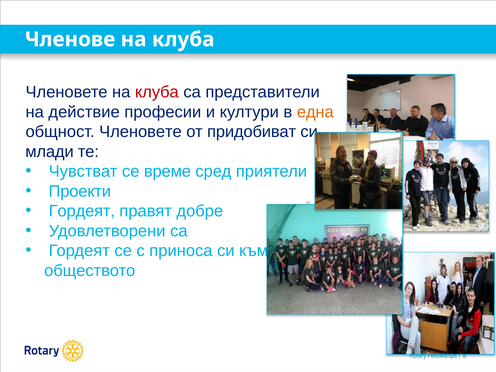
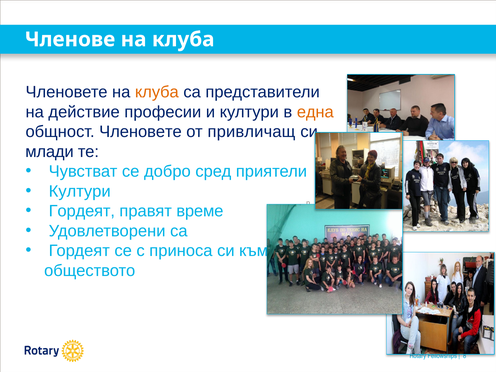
клуба at (157, 92) colour: red -> orange
придобиват: придобиват -> привличащ
време: време -> добро
Проекти at (80, 191): Проекти -> Култури
добре: добре -> време
